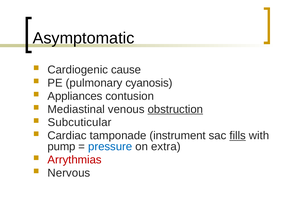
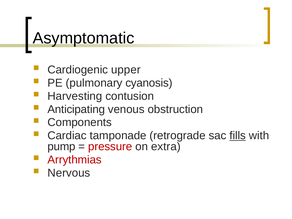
cause: cause -> upper
Appliances: Appliances -> Harvesting
Mediastinal: Mediastinal -> Anticipating
obstruction underline: present -> none
Subcuticular: Subcuticular -> Components
instrument: instrument -> retrograde
pressure colour: blue -> red
